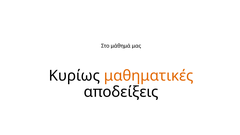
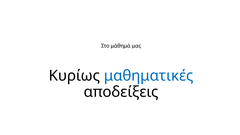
μαθηματικές colour: orange -> blue
